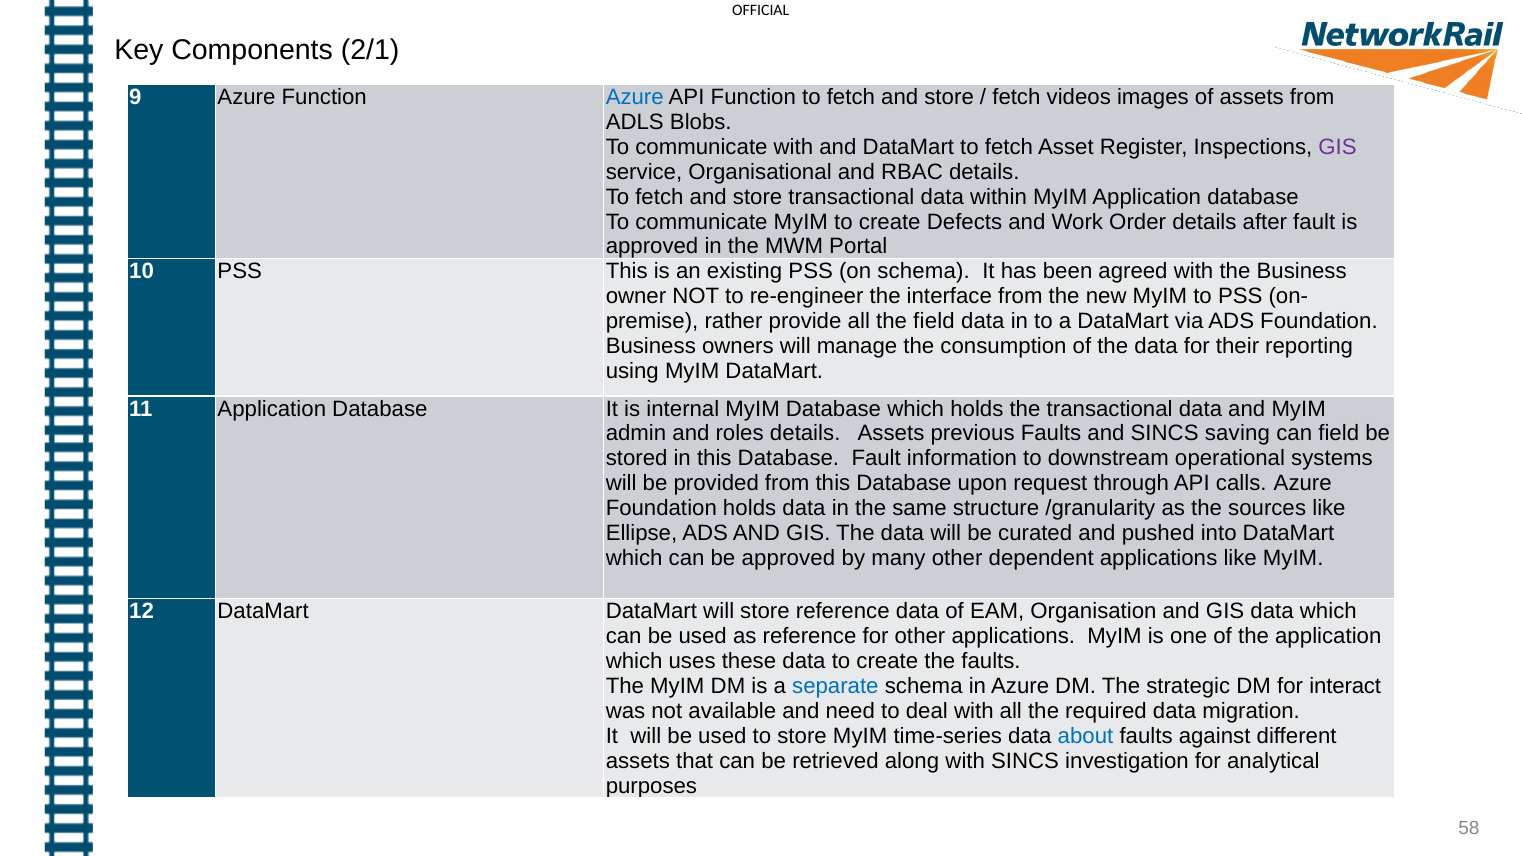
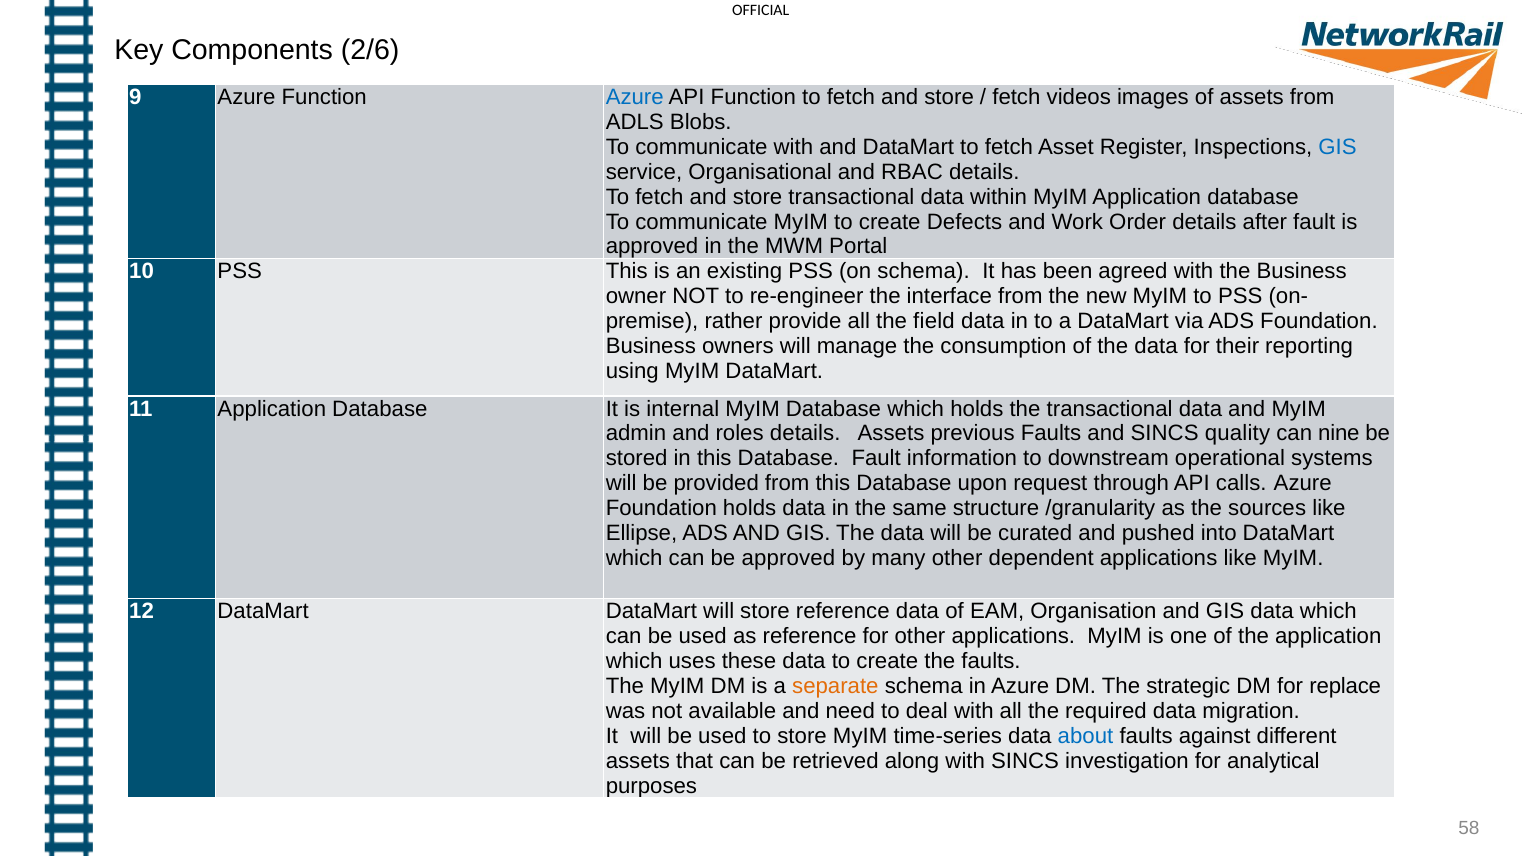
2/1: 2/1 -> 2/6
GIS at (1338, 147) colour: purple -> blue
saving: saving -> quality
can field: field -> nine
separate colour: blue -> orange
interact: interact -> replace
